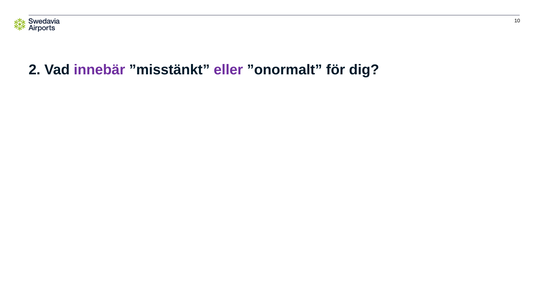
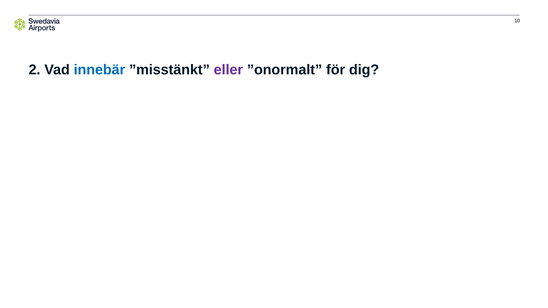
innebär colour: purple -> blue
